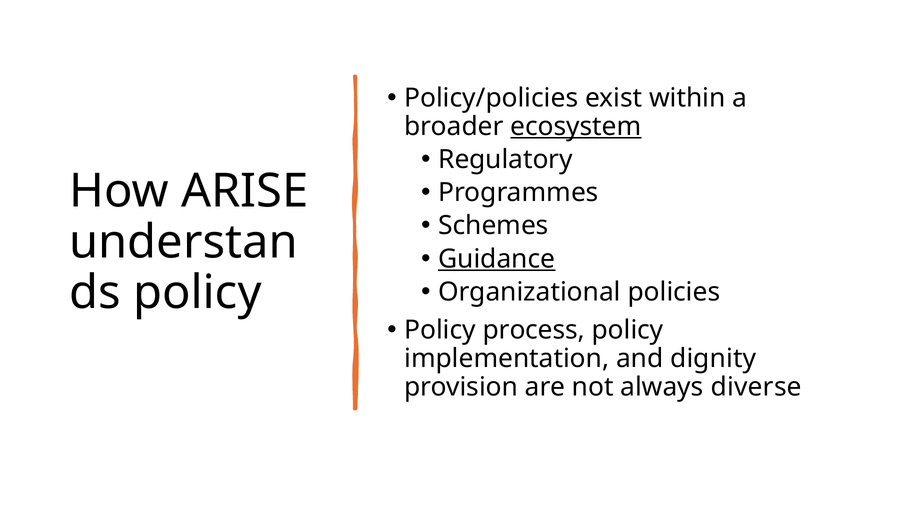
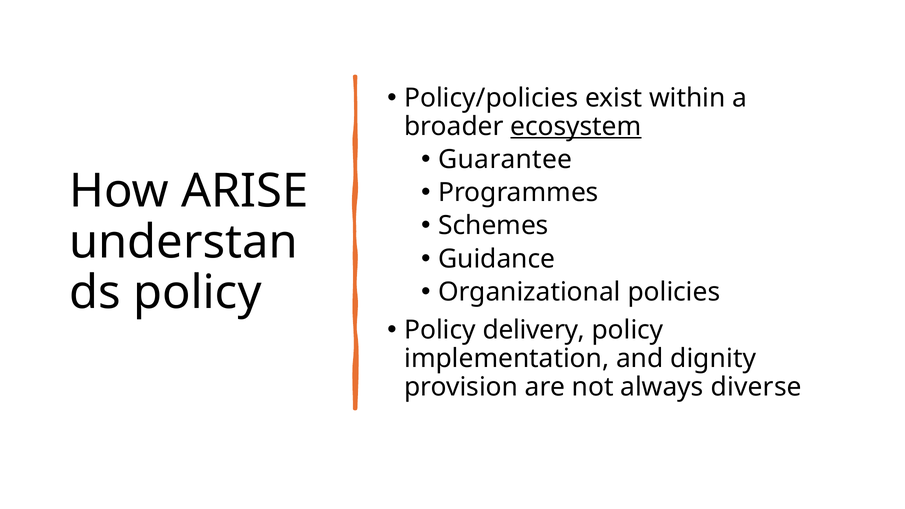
Regulatory: Regulatory -> Guarantee
Guidance underline: present -> none
process: process -> delivery
